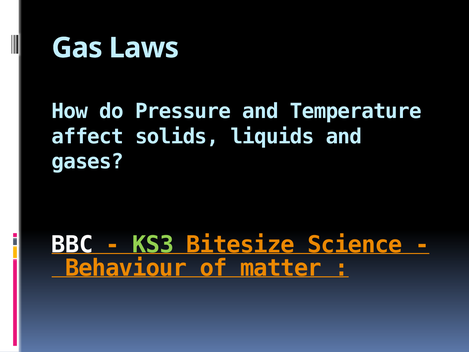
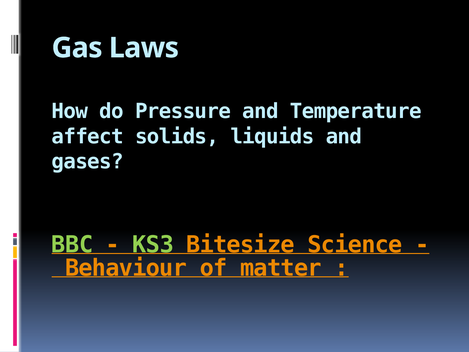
BBC colour: white -> light green
